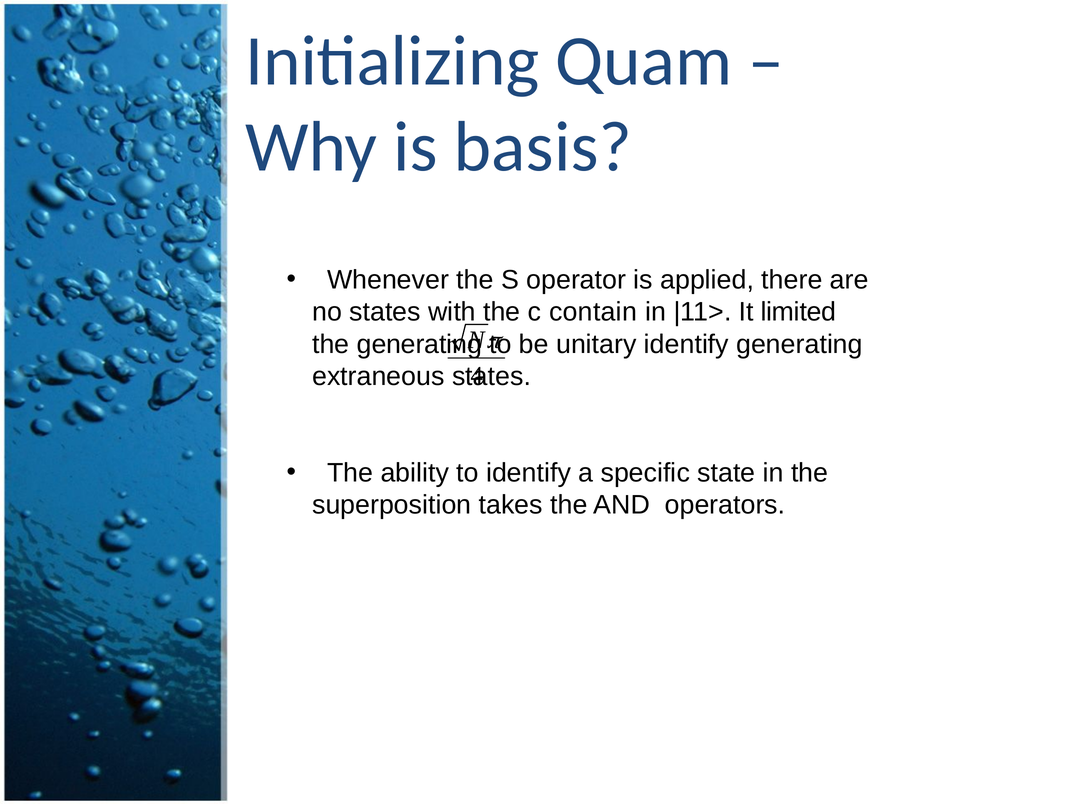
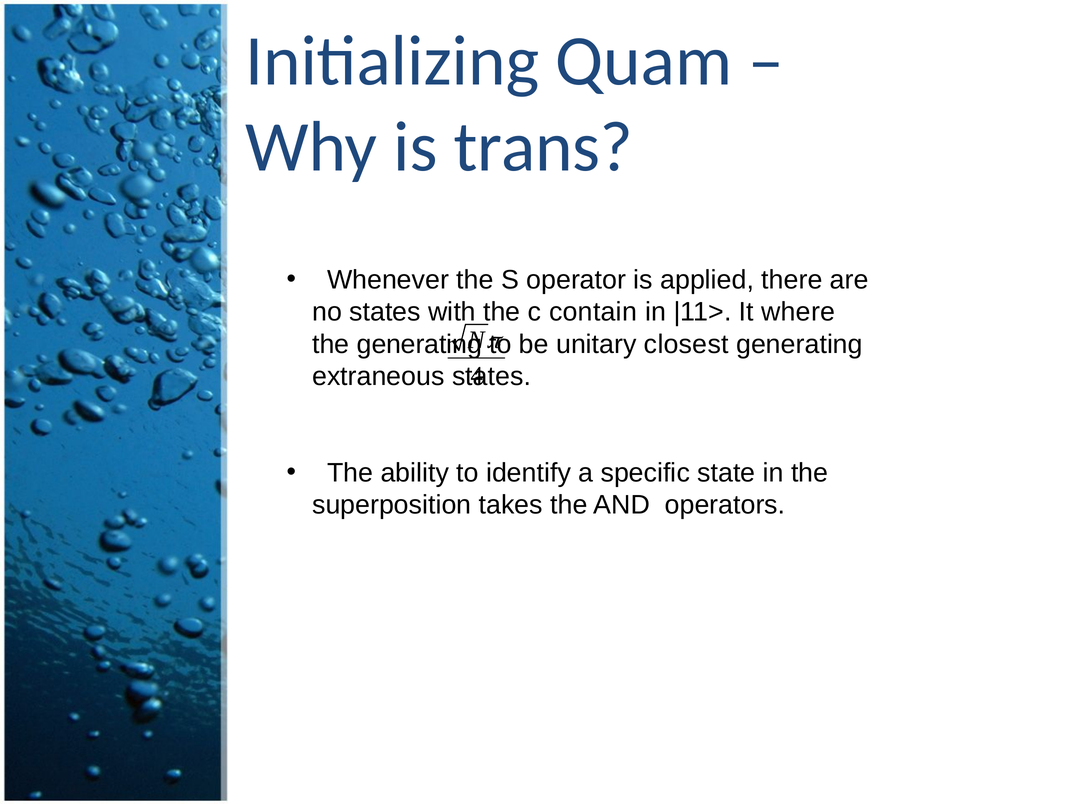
basis: basis -> trans
limited: limited -> where
unitary identify: identify -> closest
